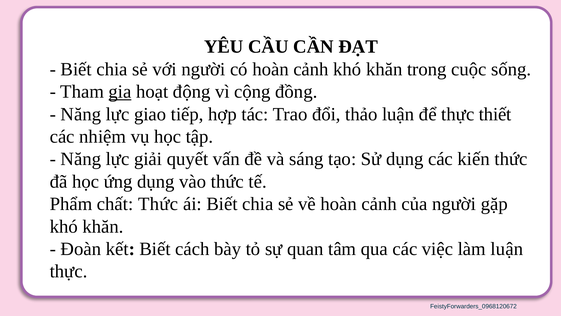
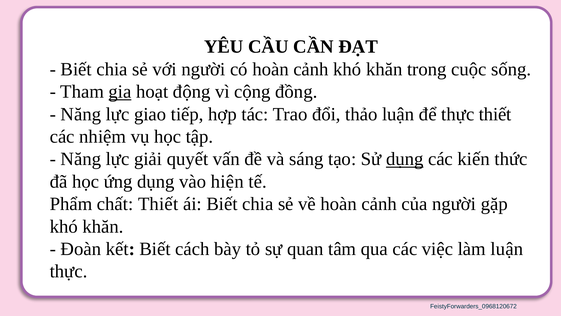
dụng at (405, 159) underline: none -> present
vào thức: thức -> hiện
chất Thức: Thức -> Thiết
